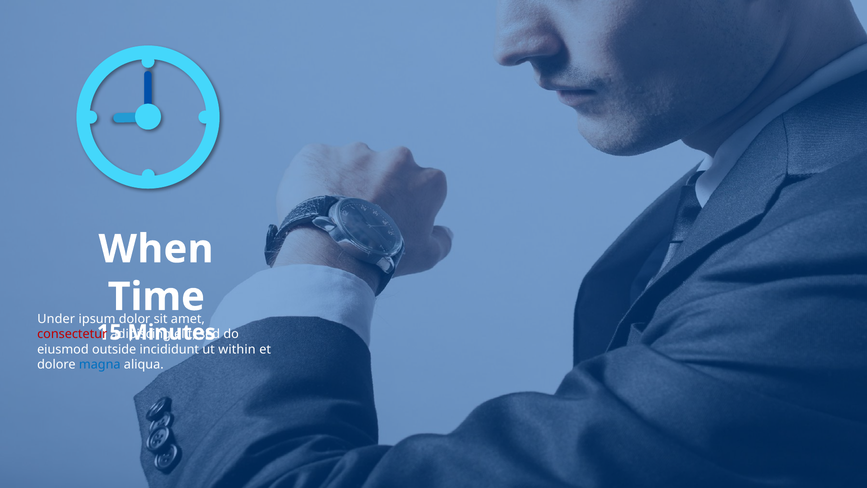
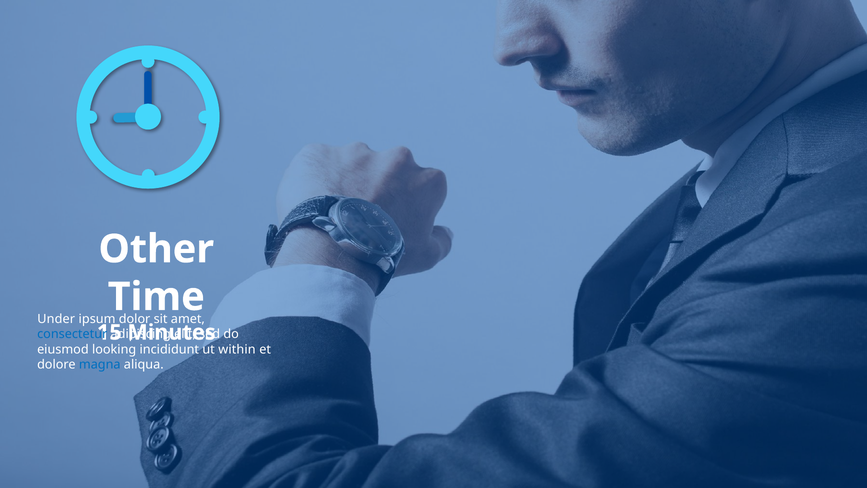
When: When -> Other
consectetur colour: red -> blue
outside: outside -> looking
